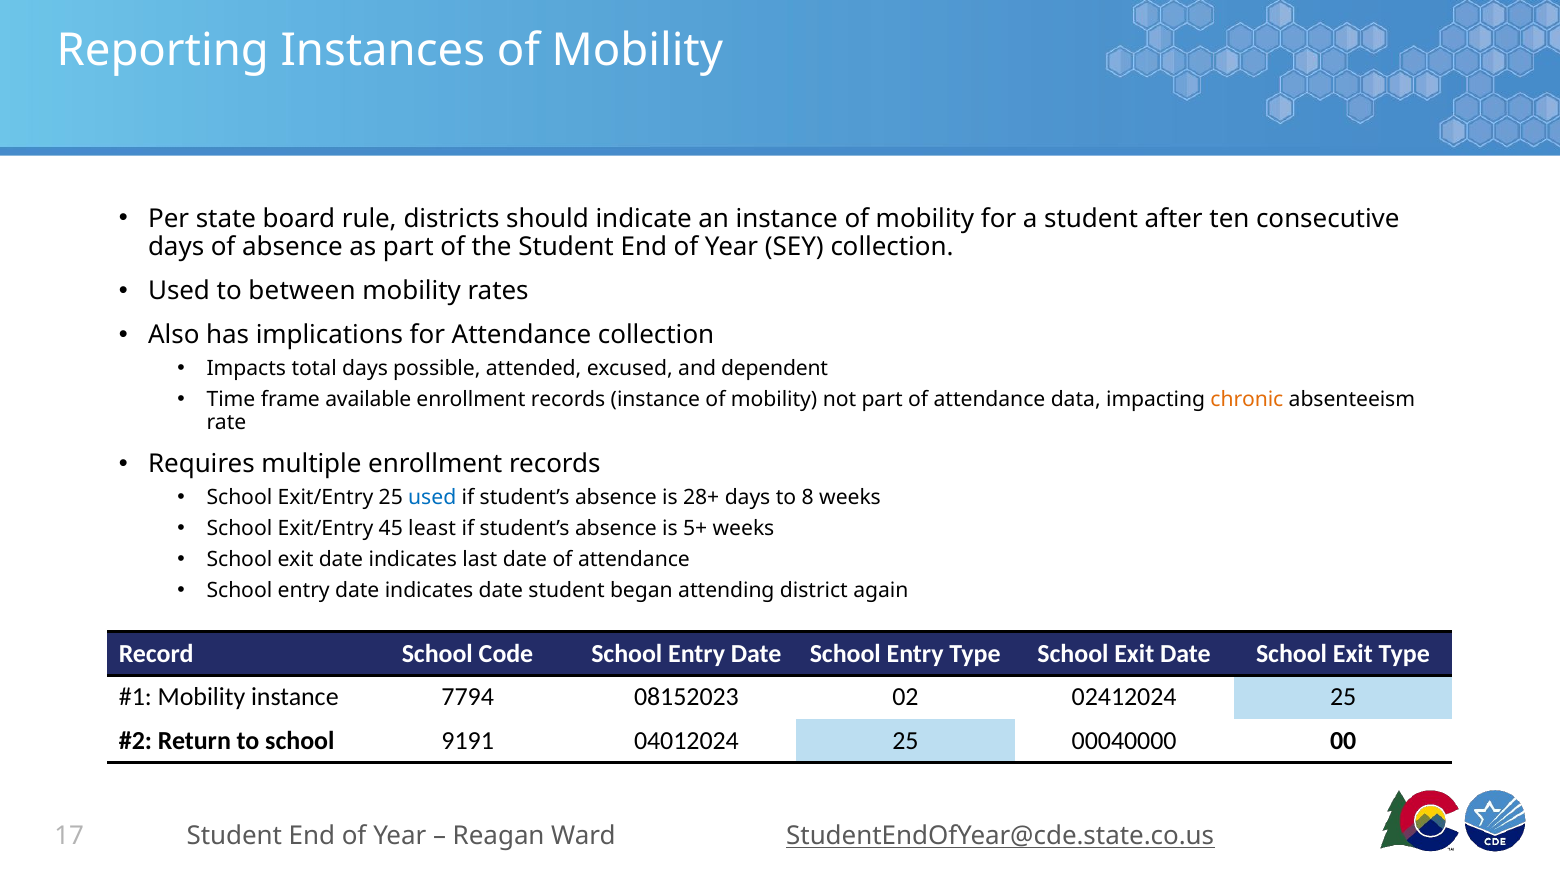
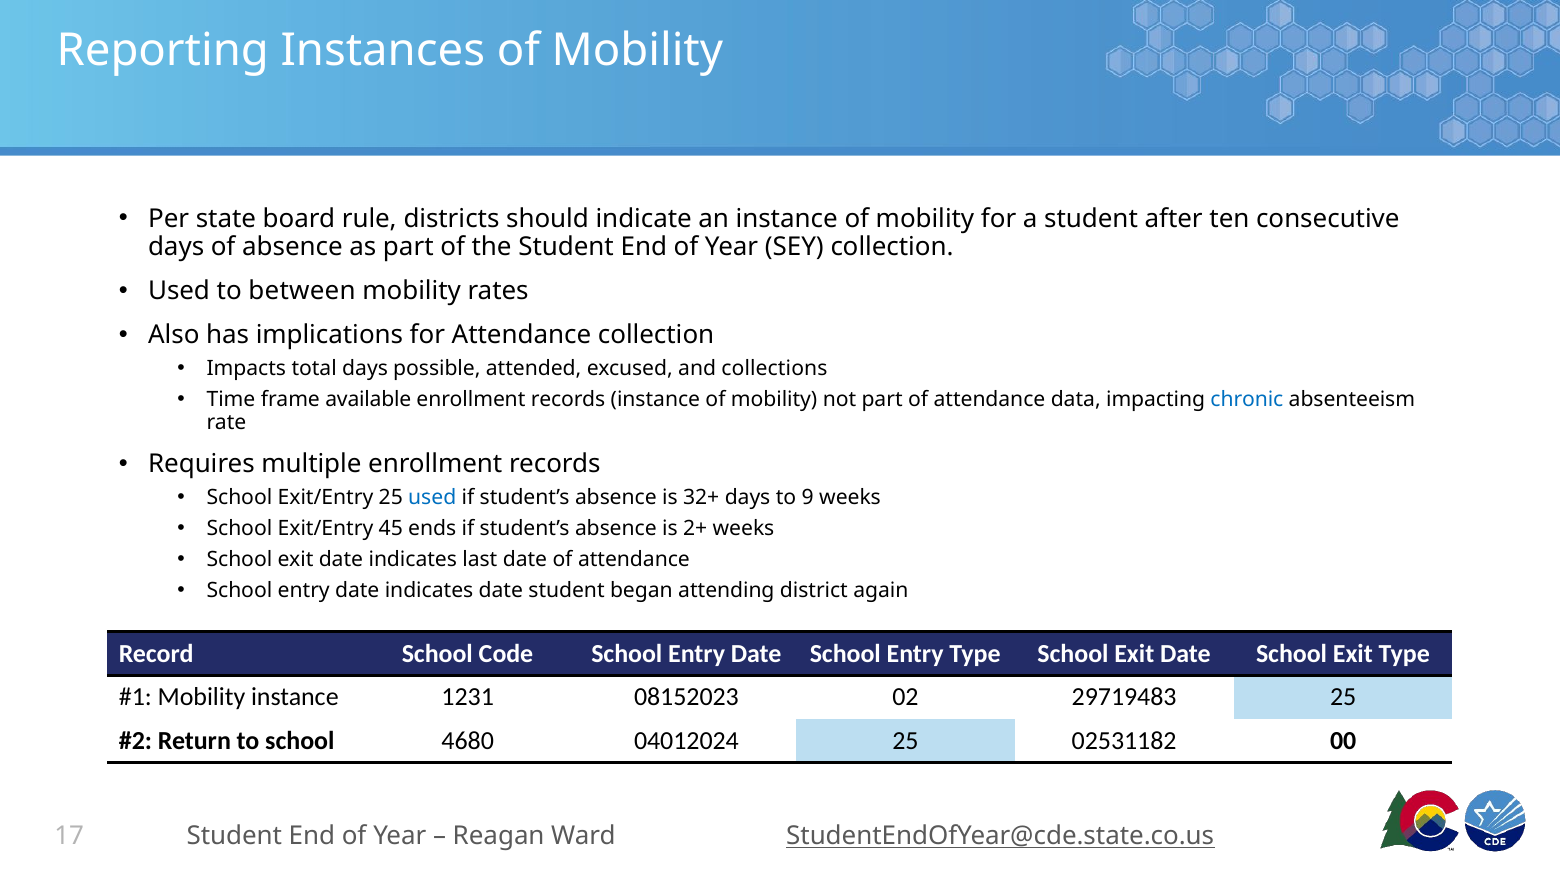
dependent: dependent -> collections
chronic colour: orange -> blue
28+: 28+ -> 32+
8: 8 -> 9
least: least -> ends
5+: 5+ -> 2+
7794: 7794 -> 1231
02412024: 02412024 -> 29719483
9191: 9191 -> 4680
00040000: 00040000 -> 02531182
